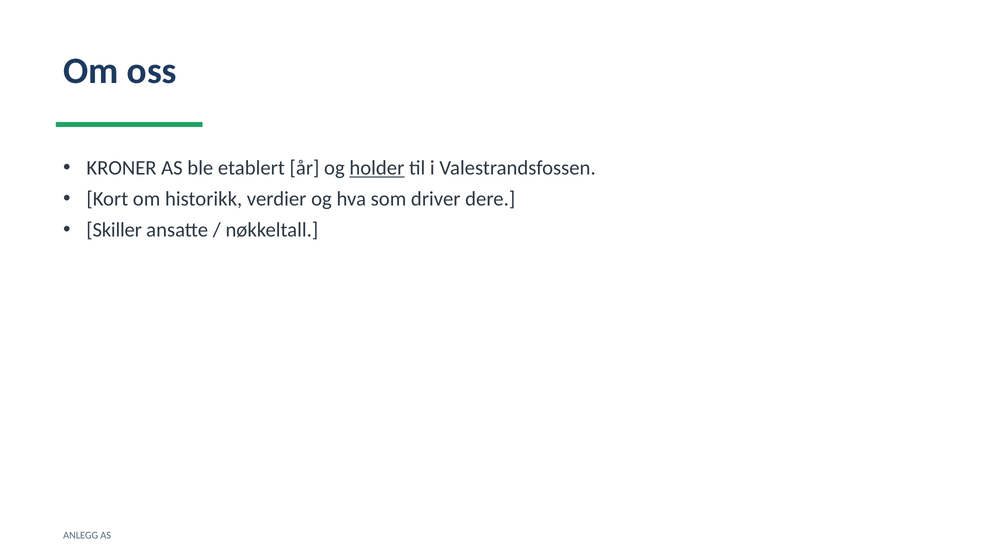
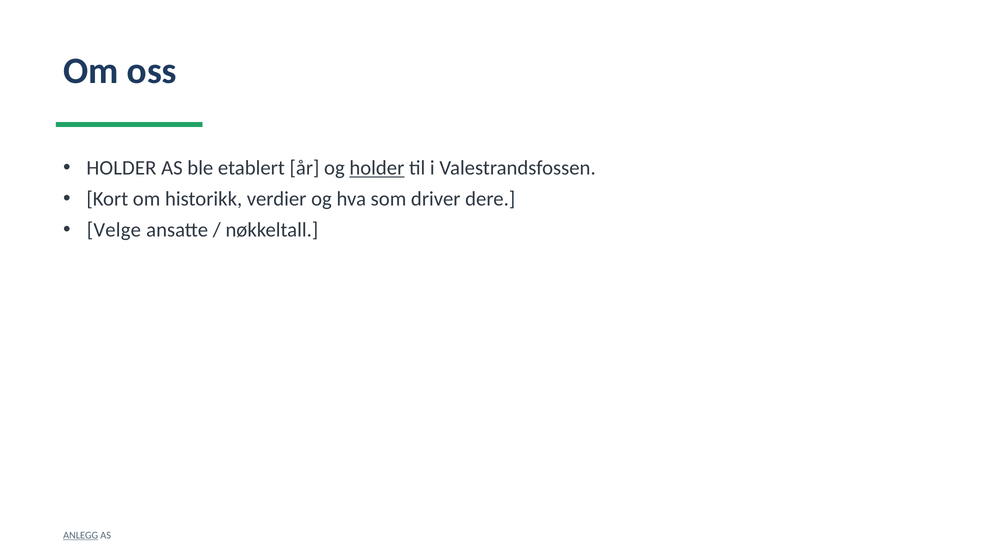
KRONER at (121, 168): KRONER -> HOLDER
Skiller: Skiller -> Velge
ANLEGG underline: none -> present
